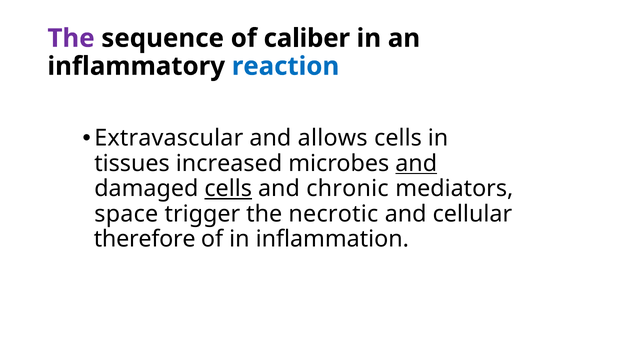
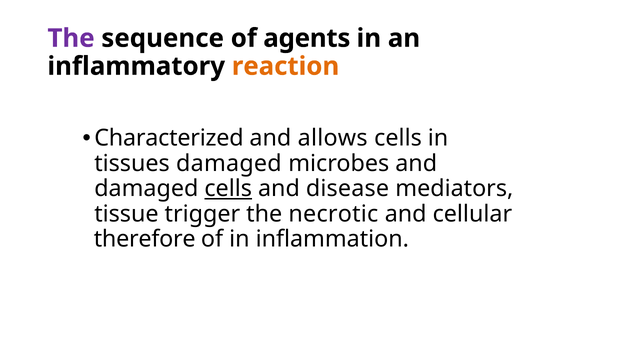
caliber: caliber -> agents
reaction colour: blue -> orange
Extravascular: Extravascular -> Characterized
tissues increased: increased -> damaged
and at (416, 163) underline: present -> none
chronic: chronic -> disease
space: space -> tissue
